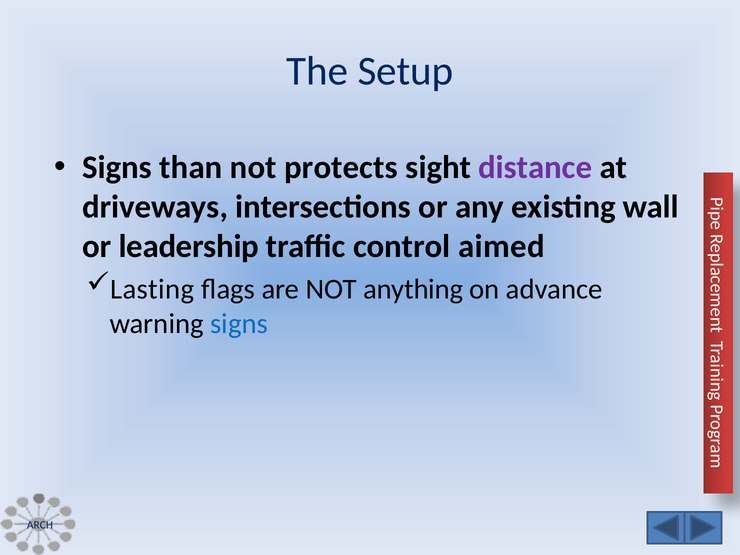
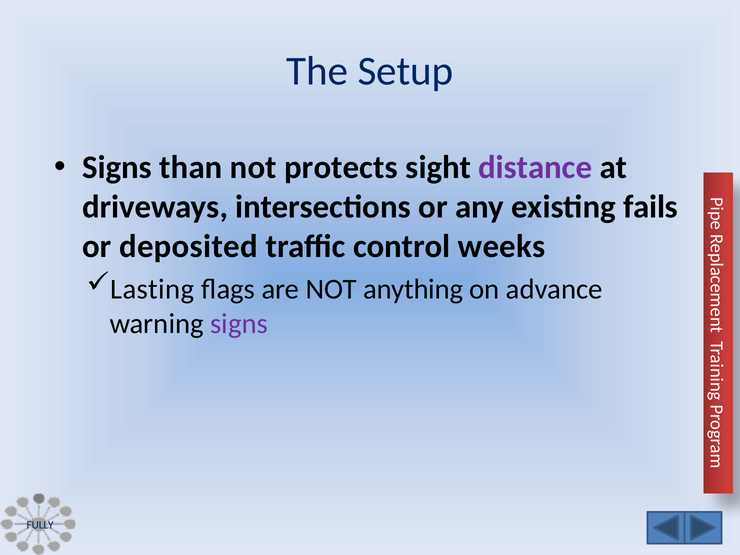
wall: wall -> fails
leadership: leadership -> deposited
aimed: aimed -> weeks
signs at (239, 324) colour: blue -> purple
ARCH: ARCH -> FULLY
